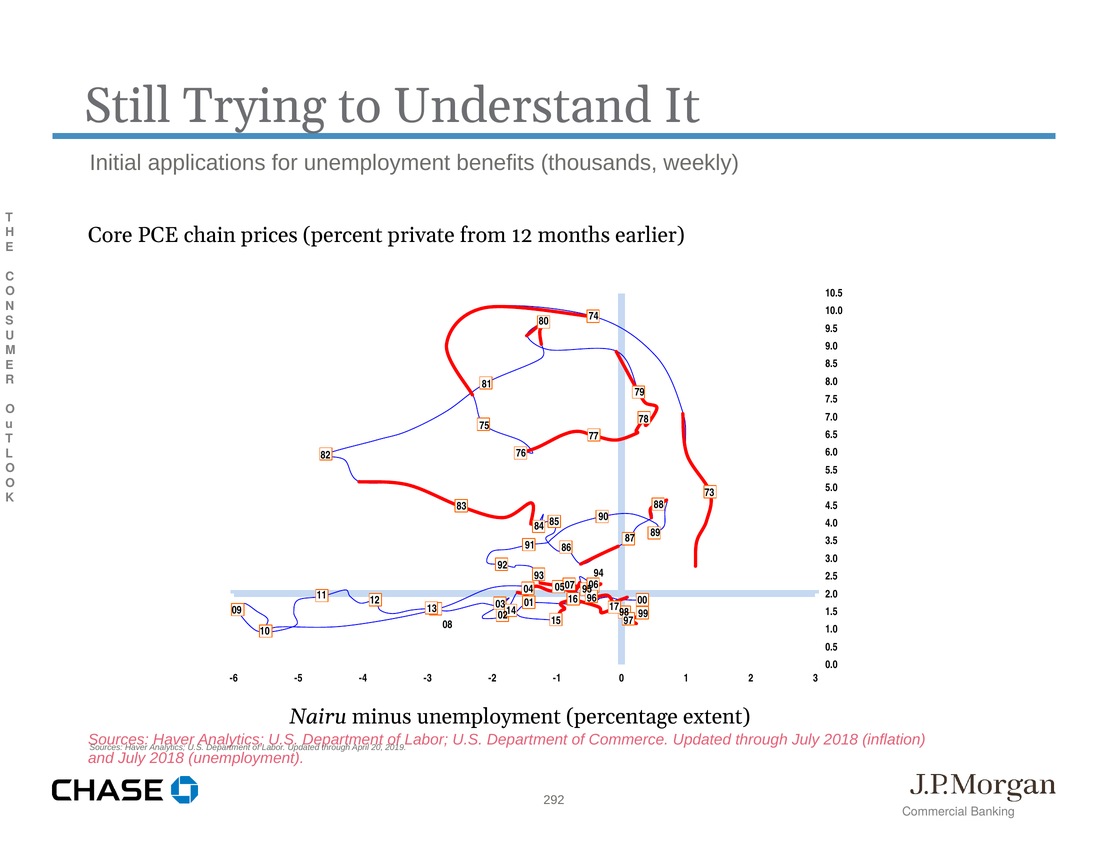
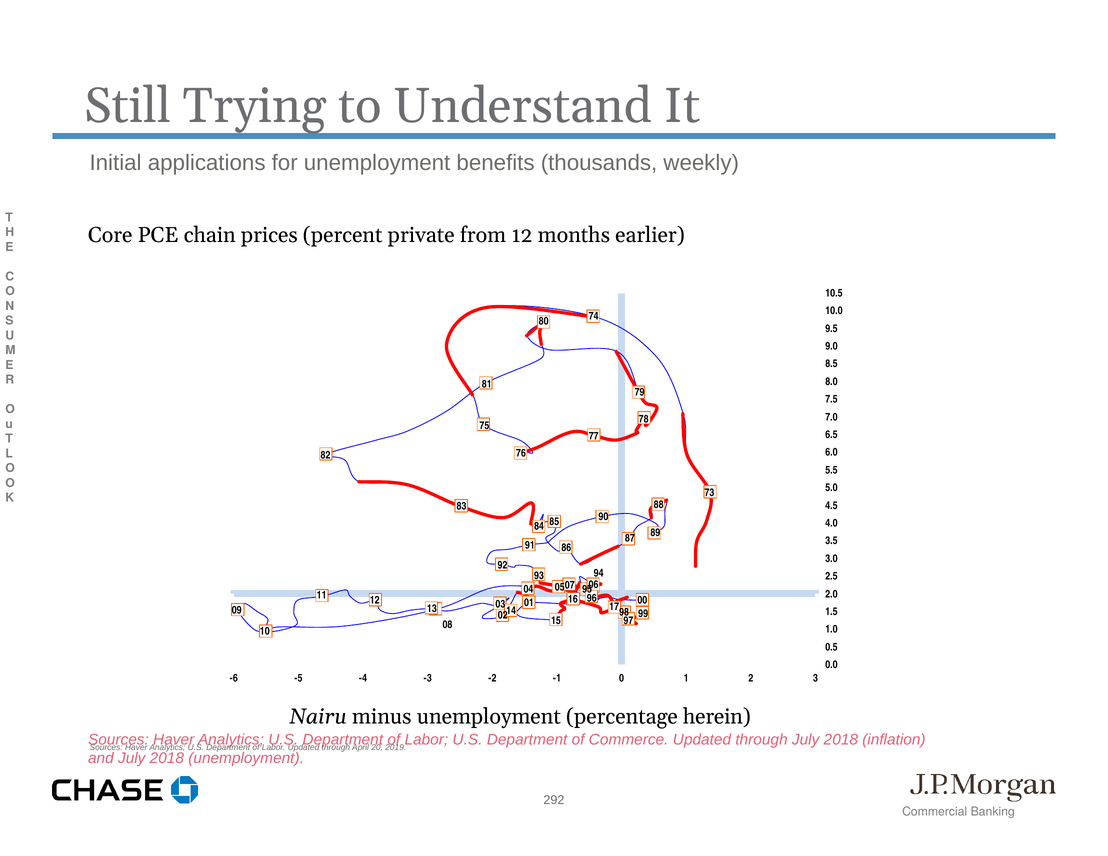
extent: extent -> herein
